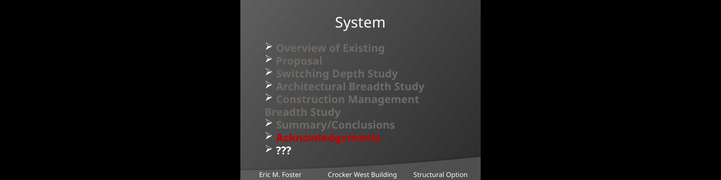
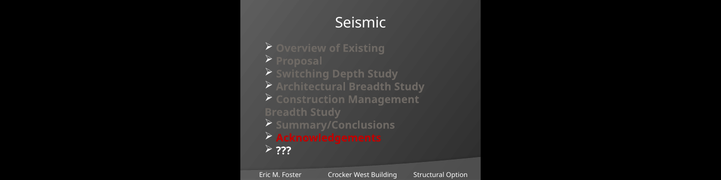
System: System -> Seismic
